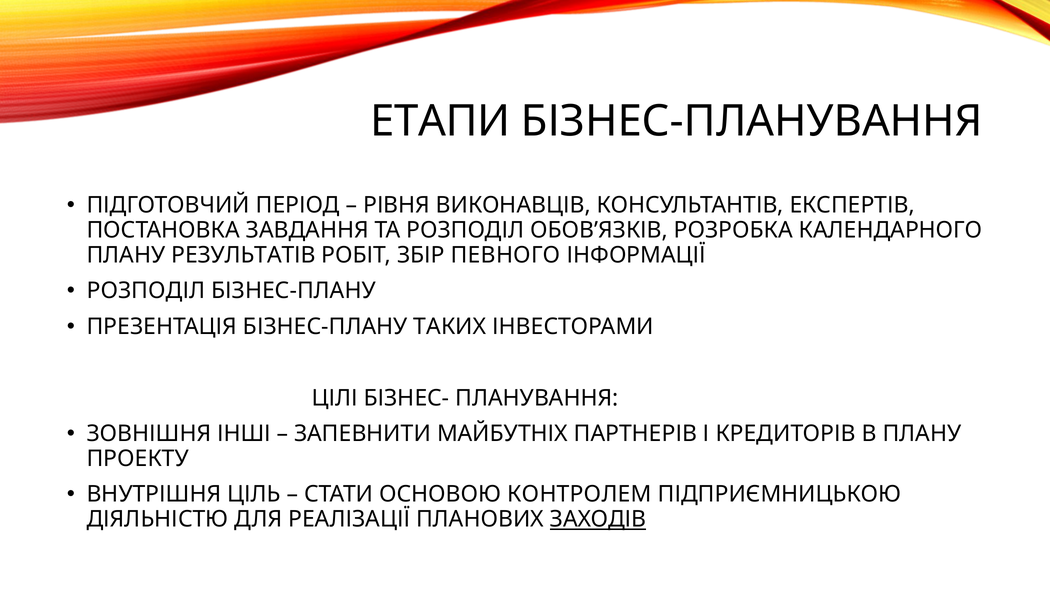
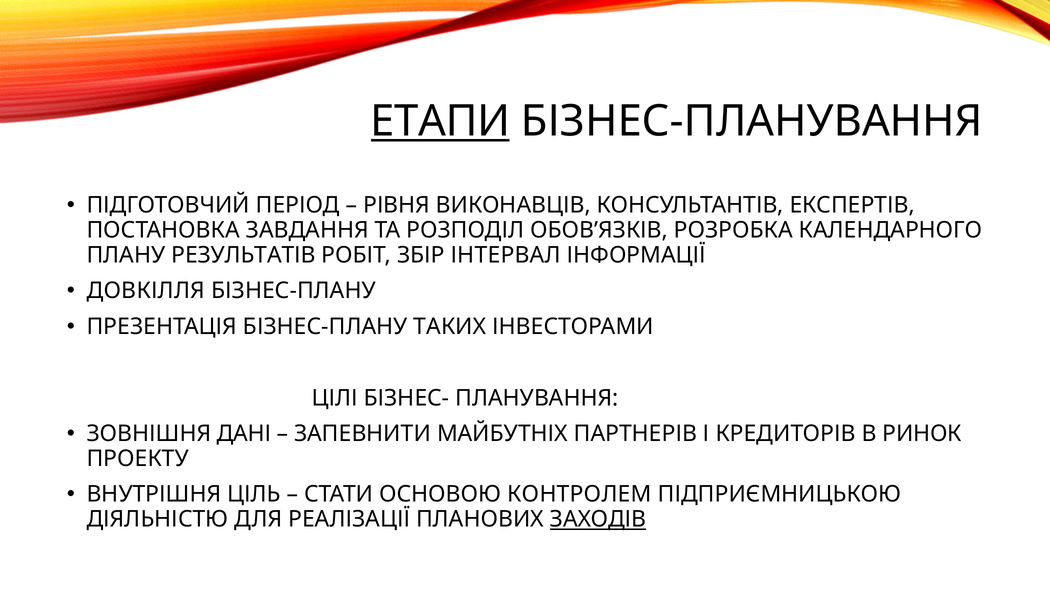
ЕТАПИ underline: none -> present
ПЕВНОГО: ПЕВНОГО -> ІНТЕРВАЛ
РОЗПОДІЛ at (146, 291): РОЗПОДІЛ -> ДОВКІЛЛЯ
ІНШІ: ІНШІ -> ДАНІ
В ПЛАНУ: ПЛАНУ -> РИНОК
